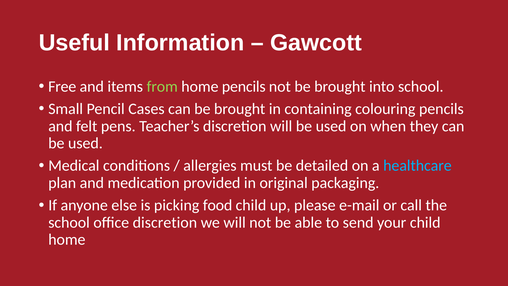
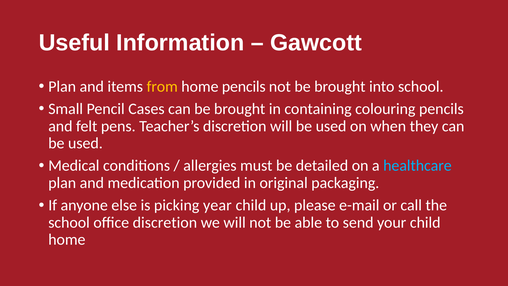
Free at (62, 86): Free -> Plan
from colour: light green -> yellow
food: food -> year
